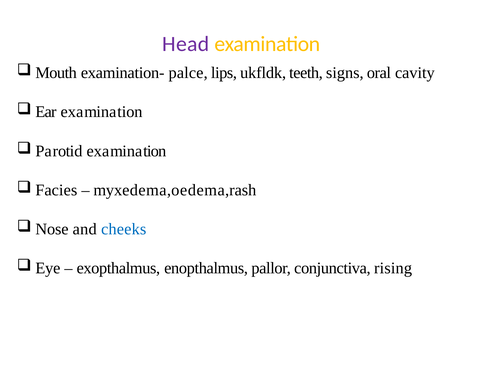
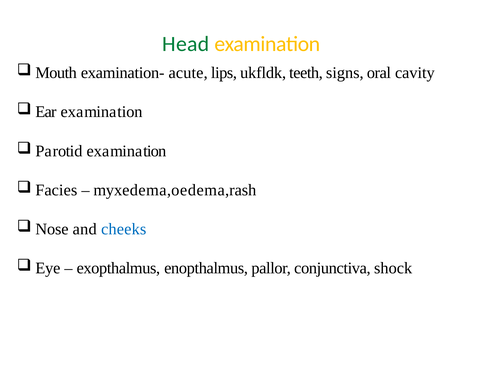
Head colour: purple -> green
palce: palce -> acute
rising: rising -> shock
